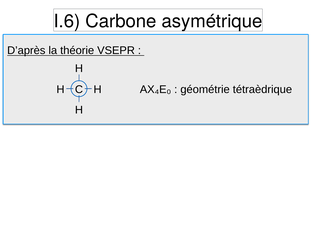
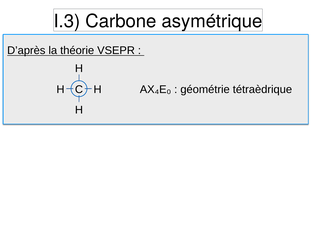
I.6: I.6 -> I.3
